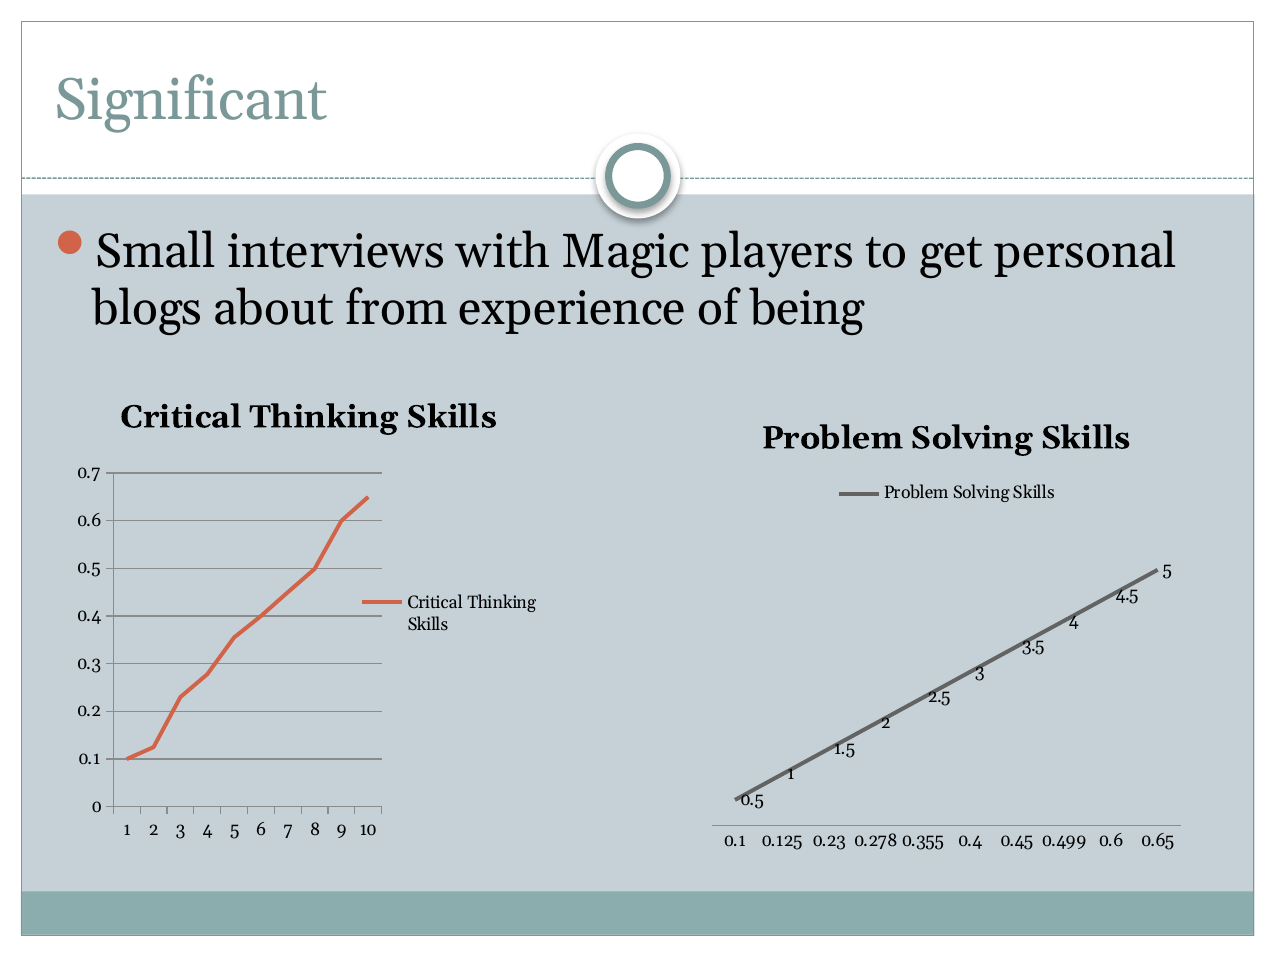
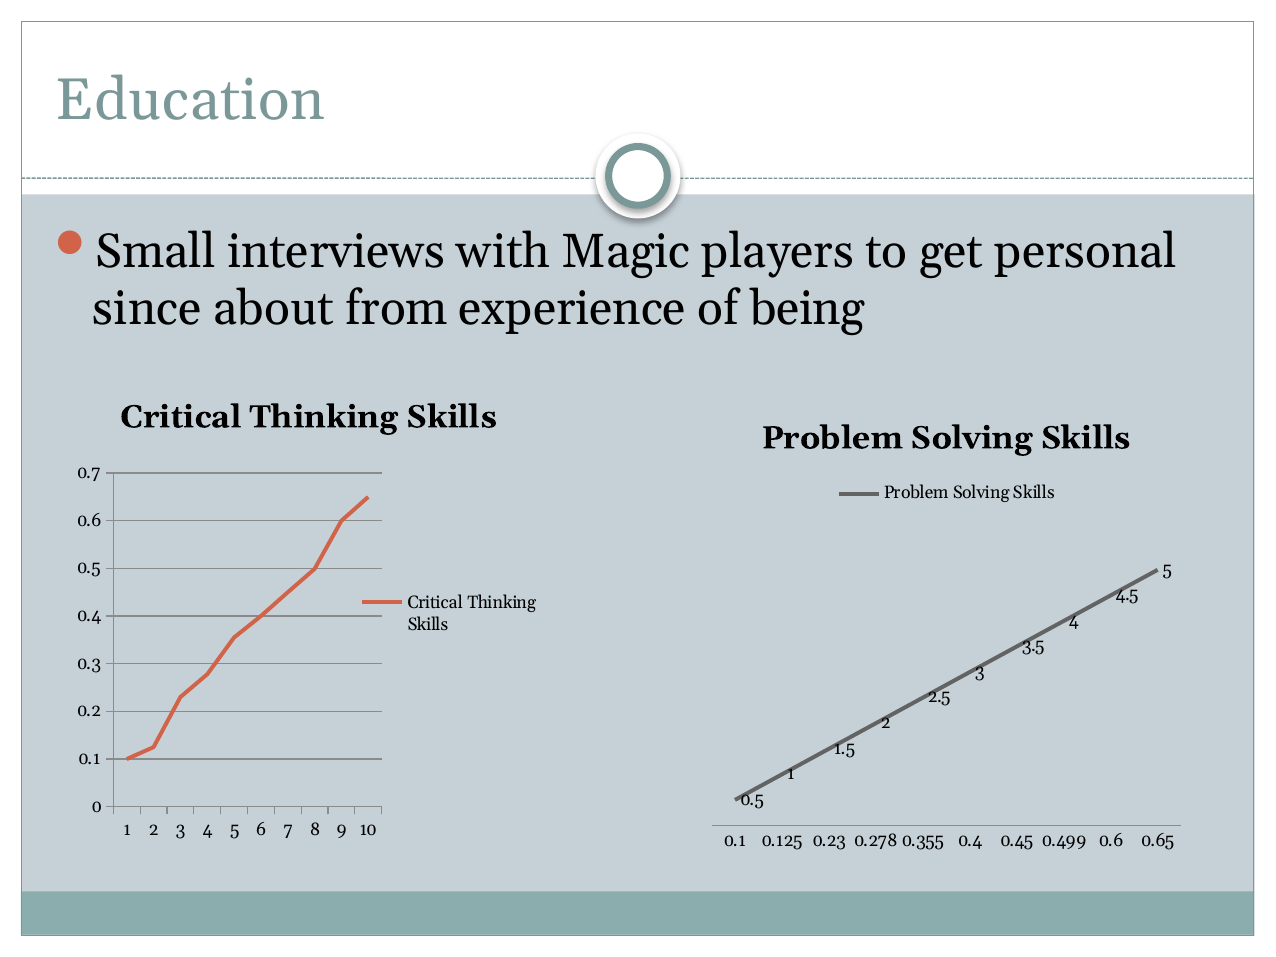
Significant: Significant -> Education
blogs: blogs -> since
